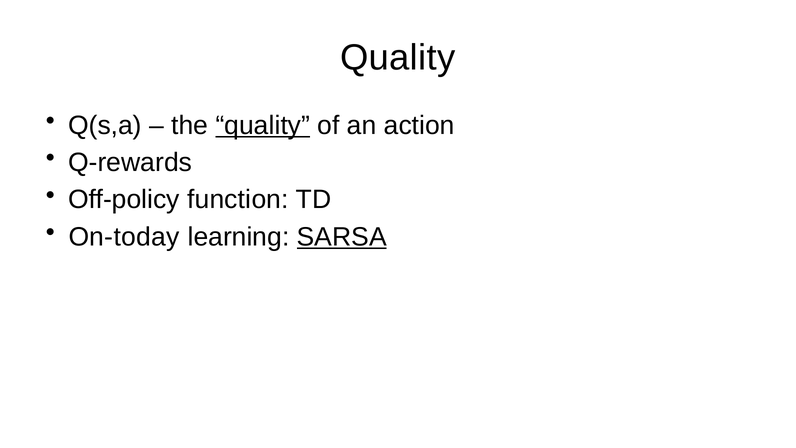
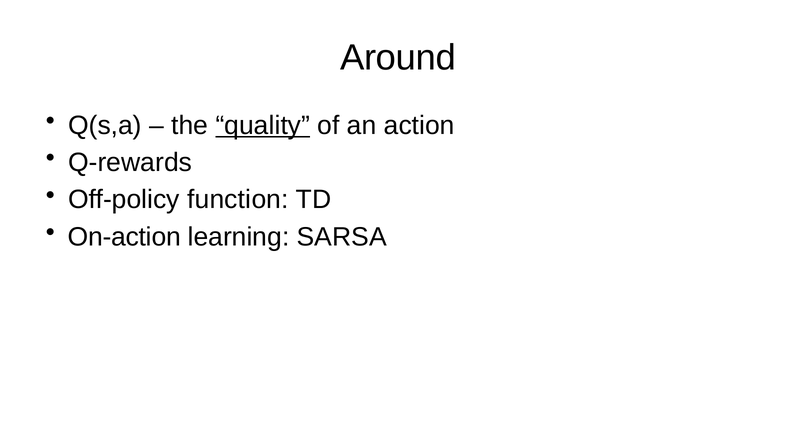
Quality at (398, 58): Quality -> Around
On-today: On-today -> On-action
SARSA underline: present -> none
